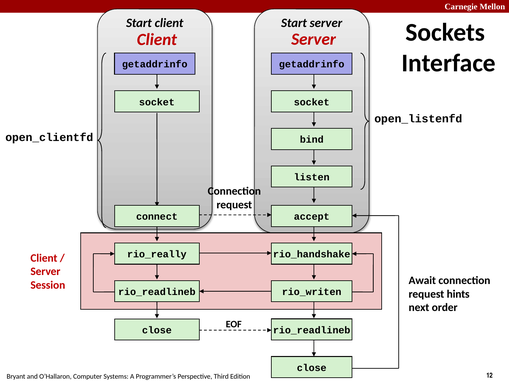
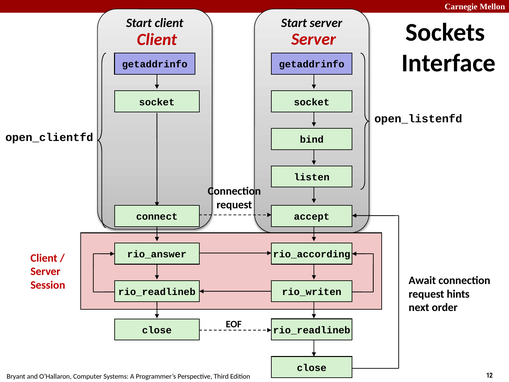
rio_really: rio_really -> rio_answer
rio_handshake: rio_handshake -> rio_according
